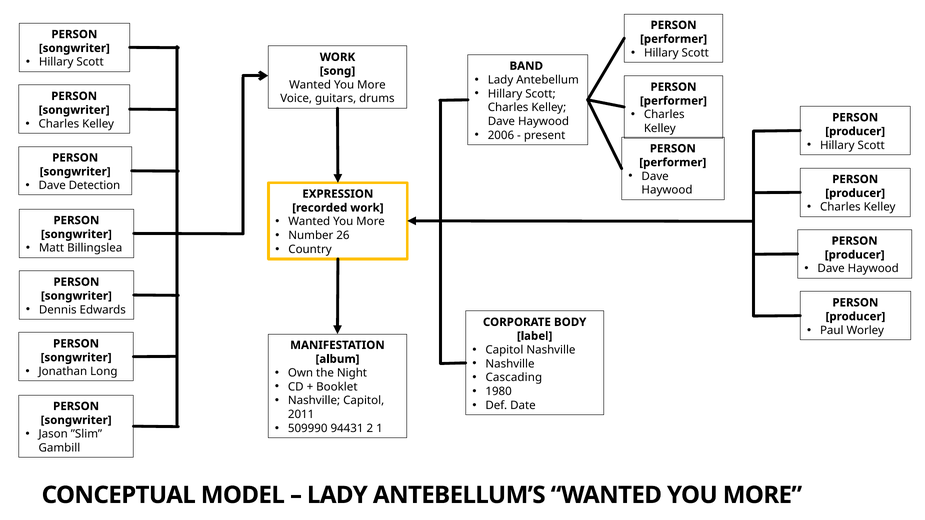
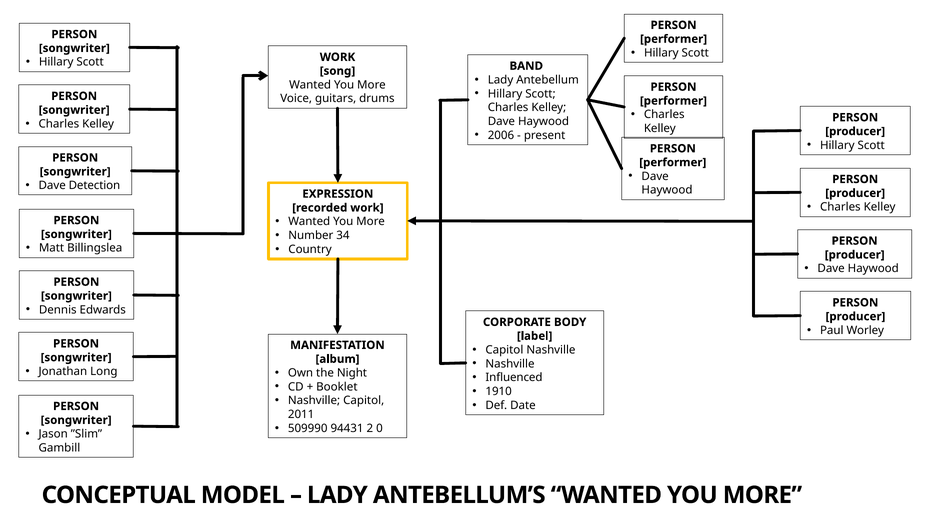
26: 26 -> 34
Cascading: Cascading -> Influenced
1980: 1980 -> 1910
1: 1 -> 0
